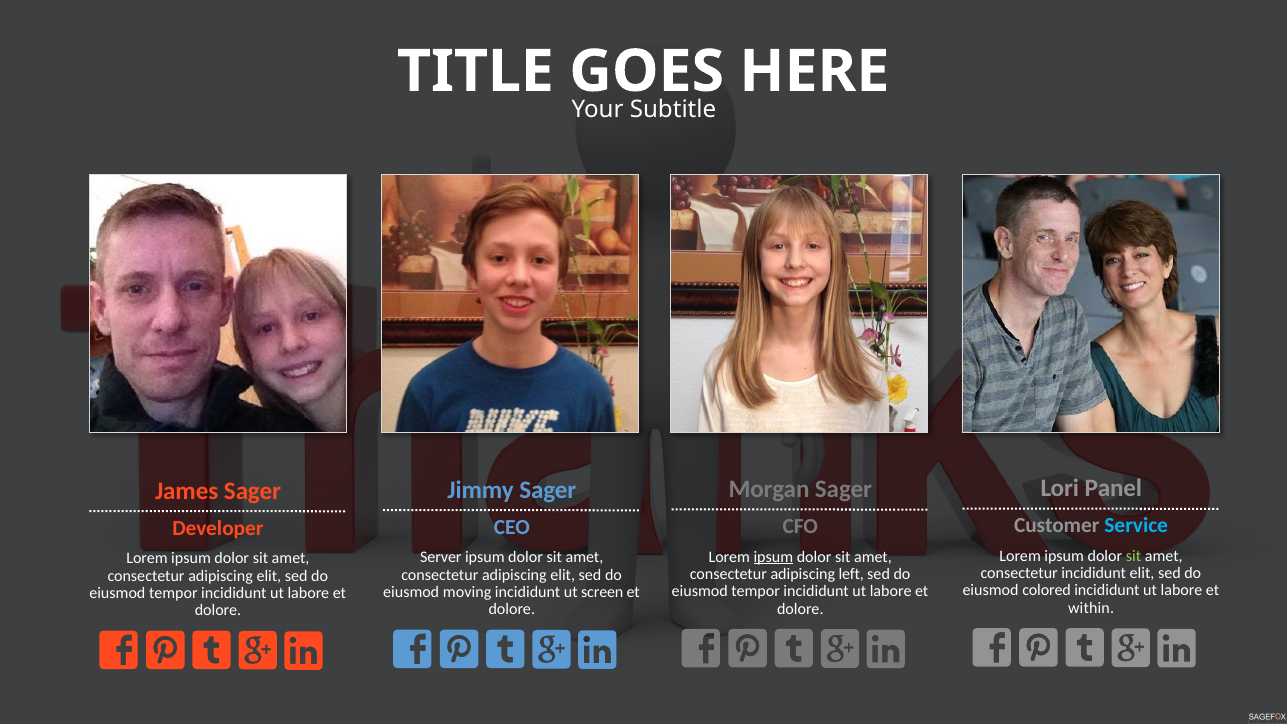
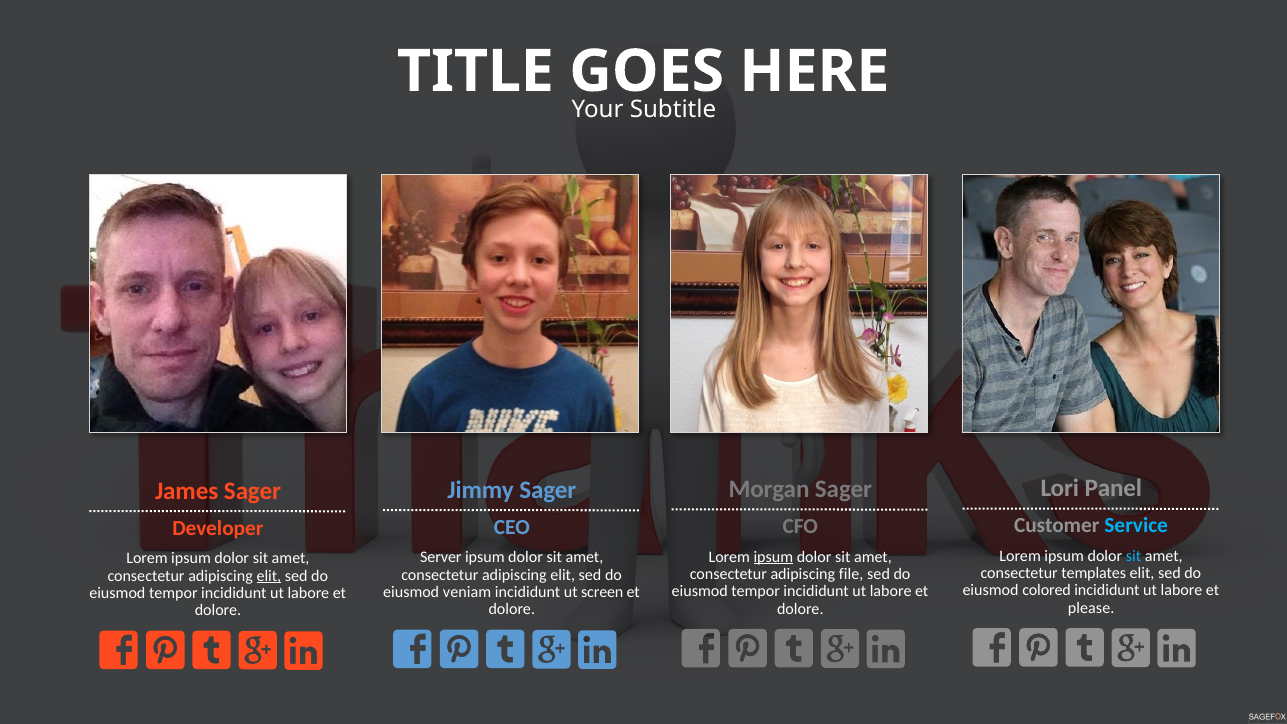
sit at (1134, 556) colour: light green -> light blue
consectetur incididunt: incididunt -> templates
left: left -> file
elit at (269, 576) underline: none -> present
moving: moving -> veniam
within: within -> please
